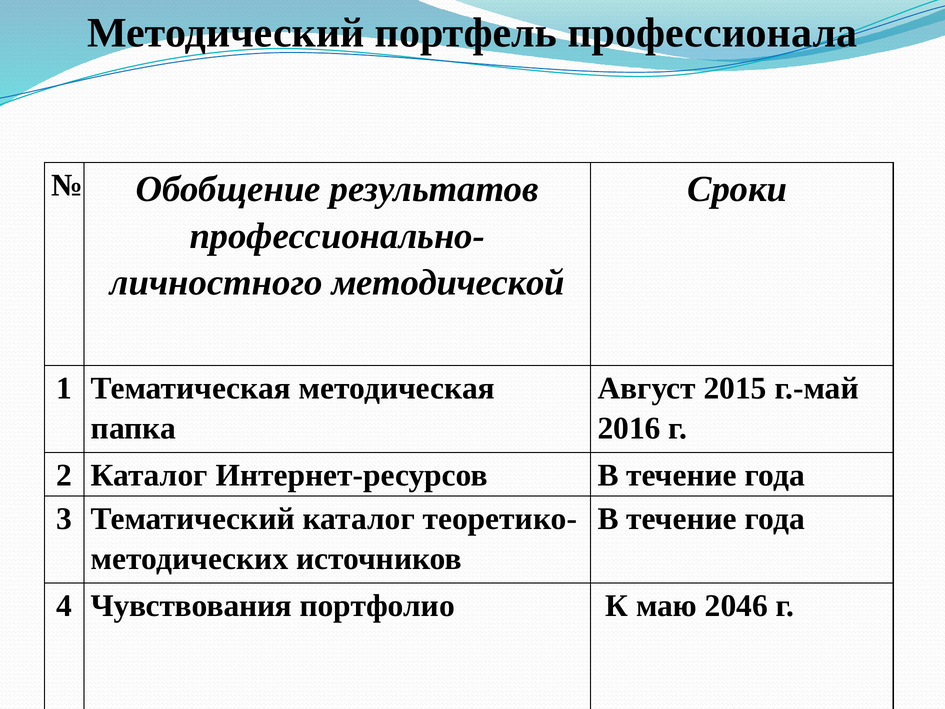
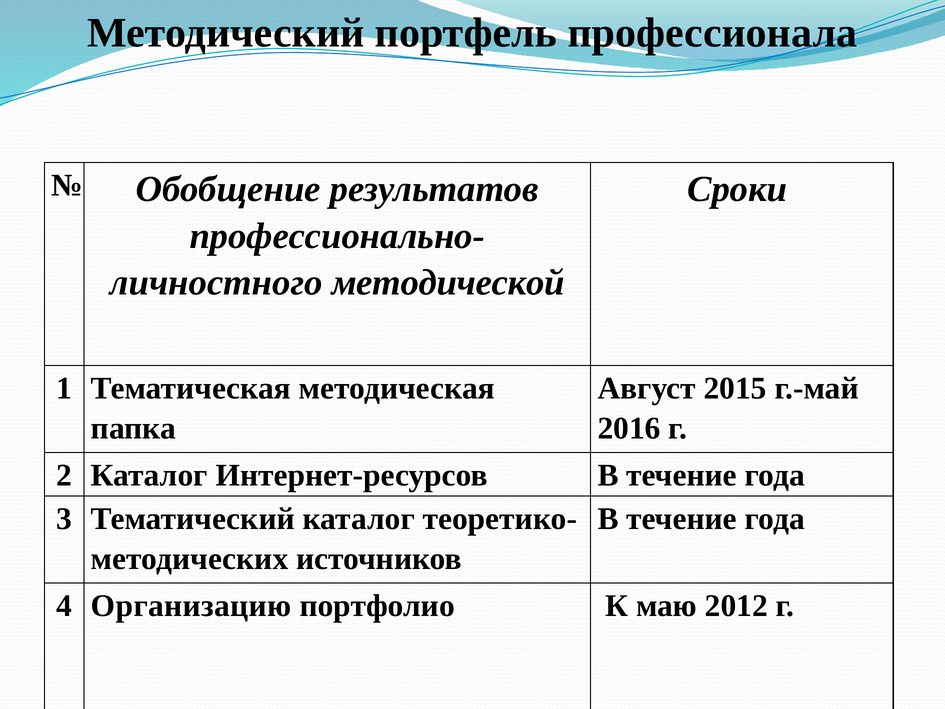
Чувствования: Чувствования -> Организацию
2046: 2046 -> 2012
